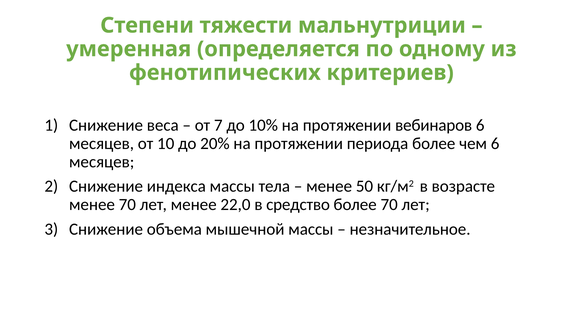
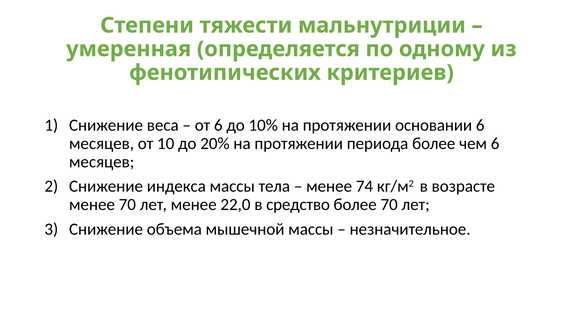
от 7: 7 -> 6
вебинаров: вебинаров -> основании
50: 50 -> 74
